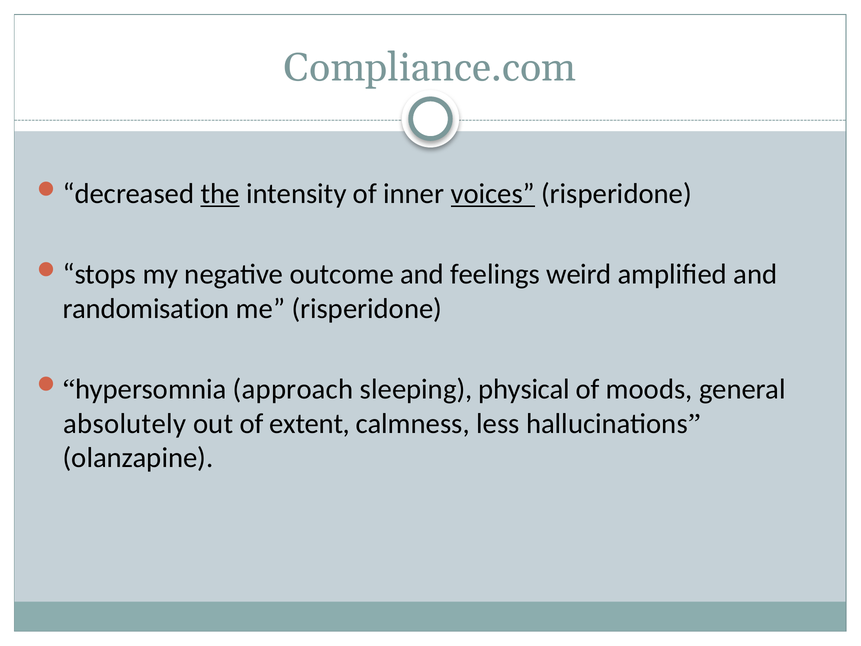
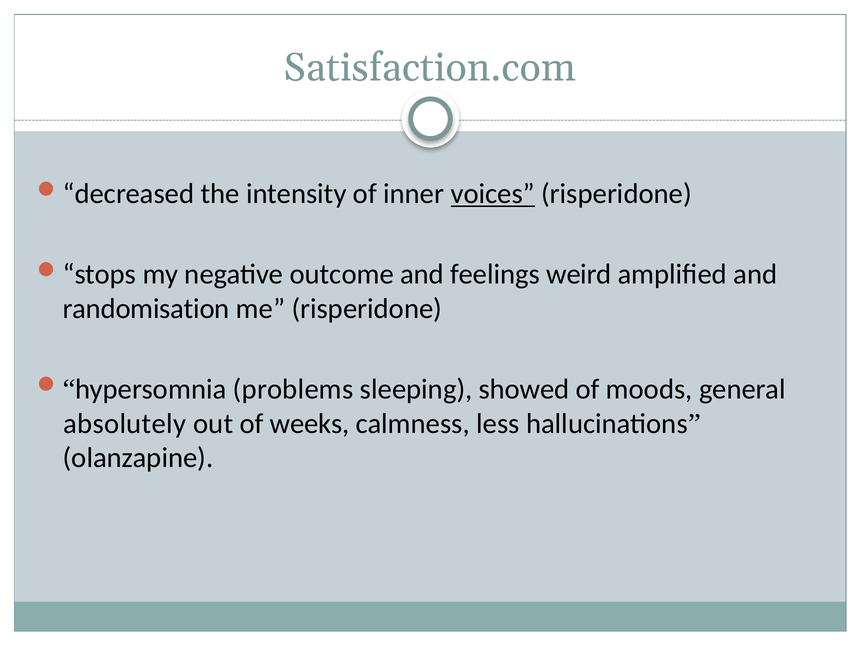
Compliance.com: Compliance.com -> Satisfaction.com
the underline: present -> none
approach: approach -> problems
physical: physical -> showed
extent: extent -> weeks
